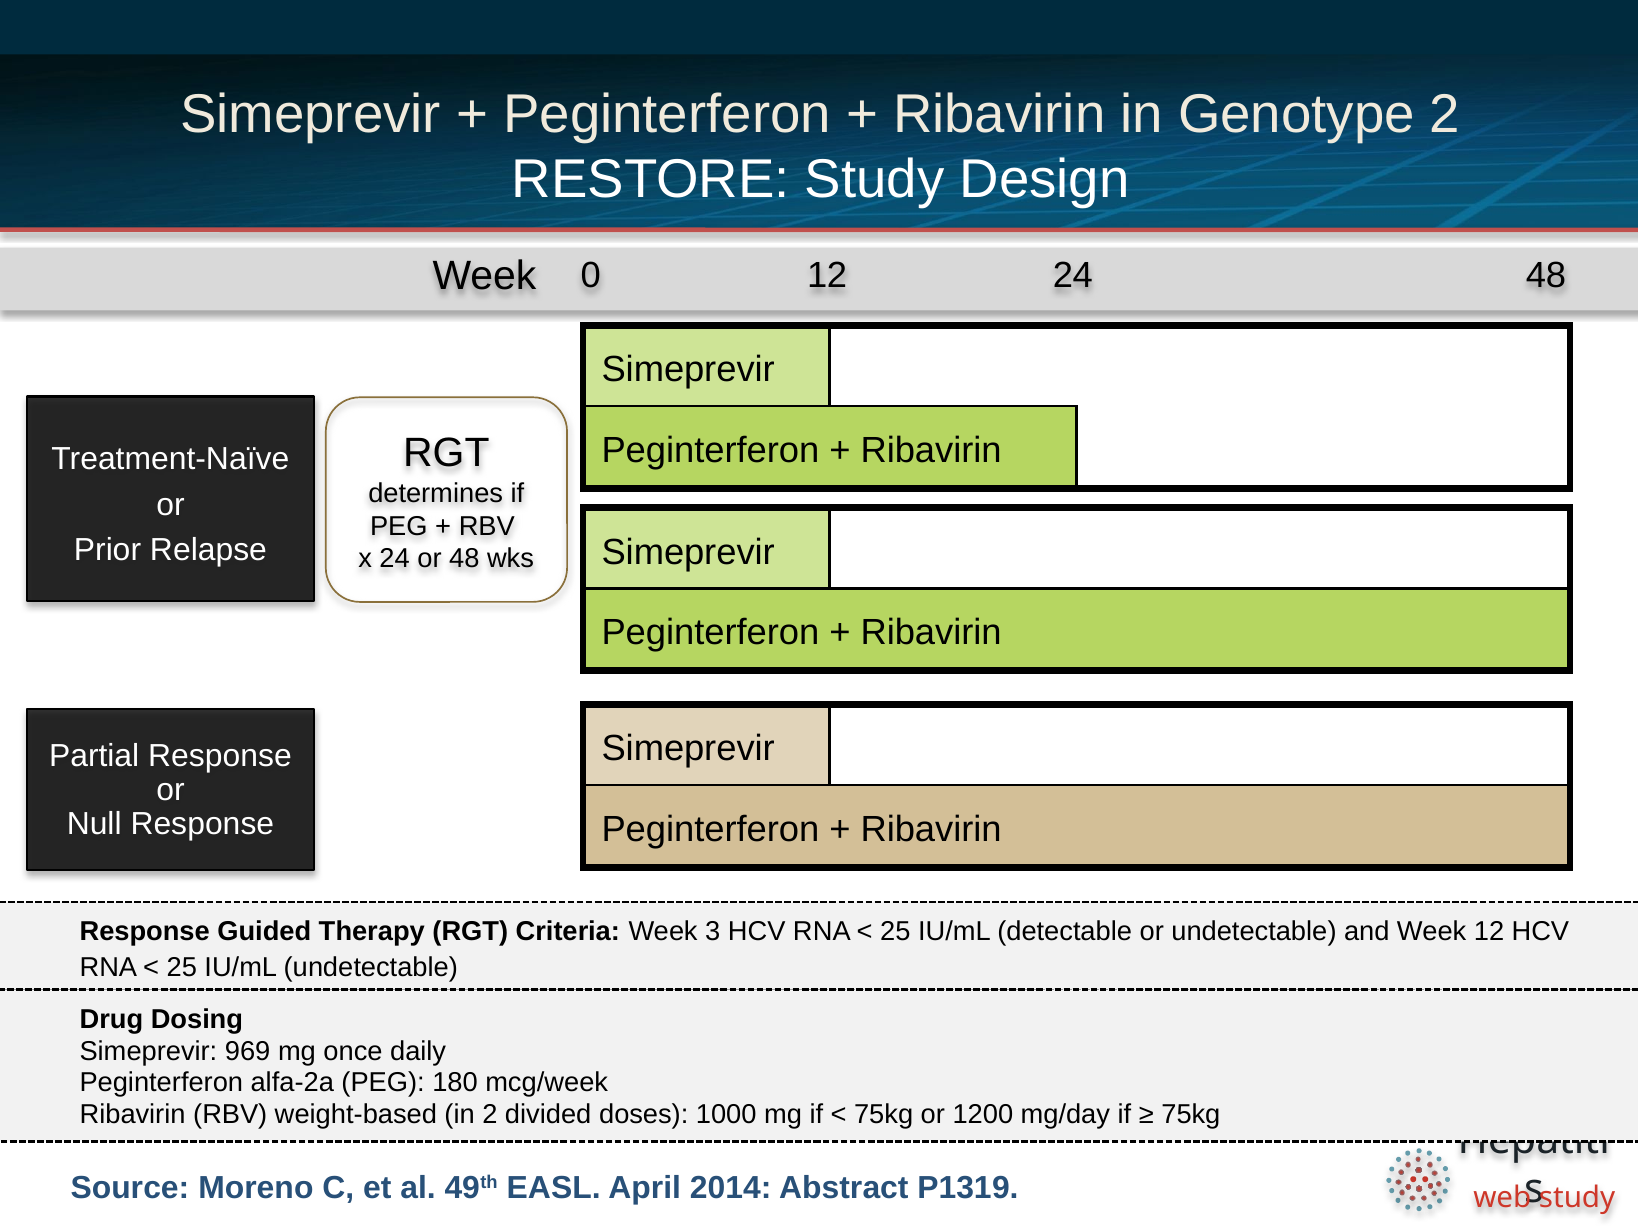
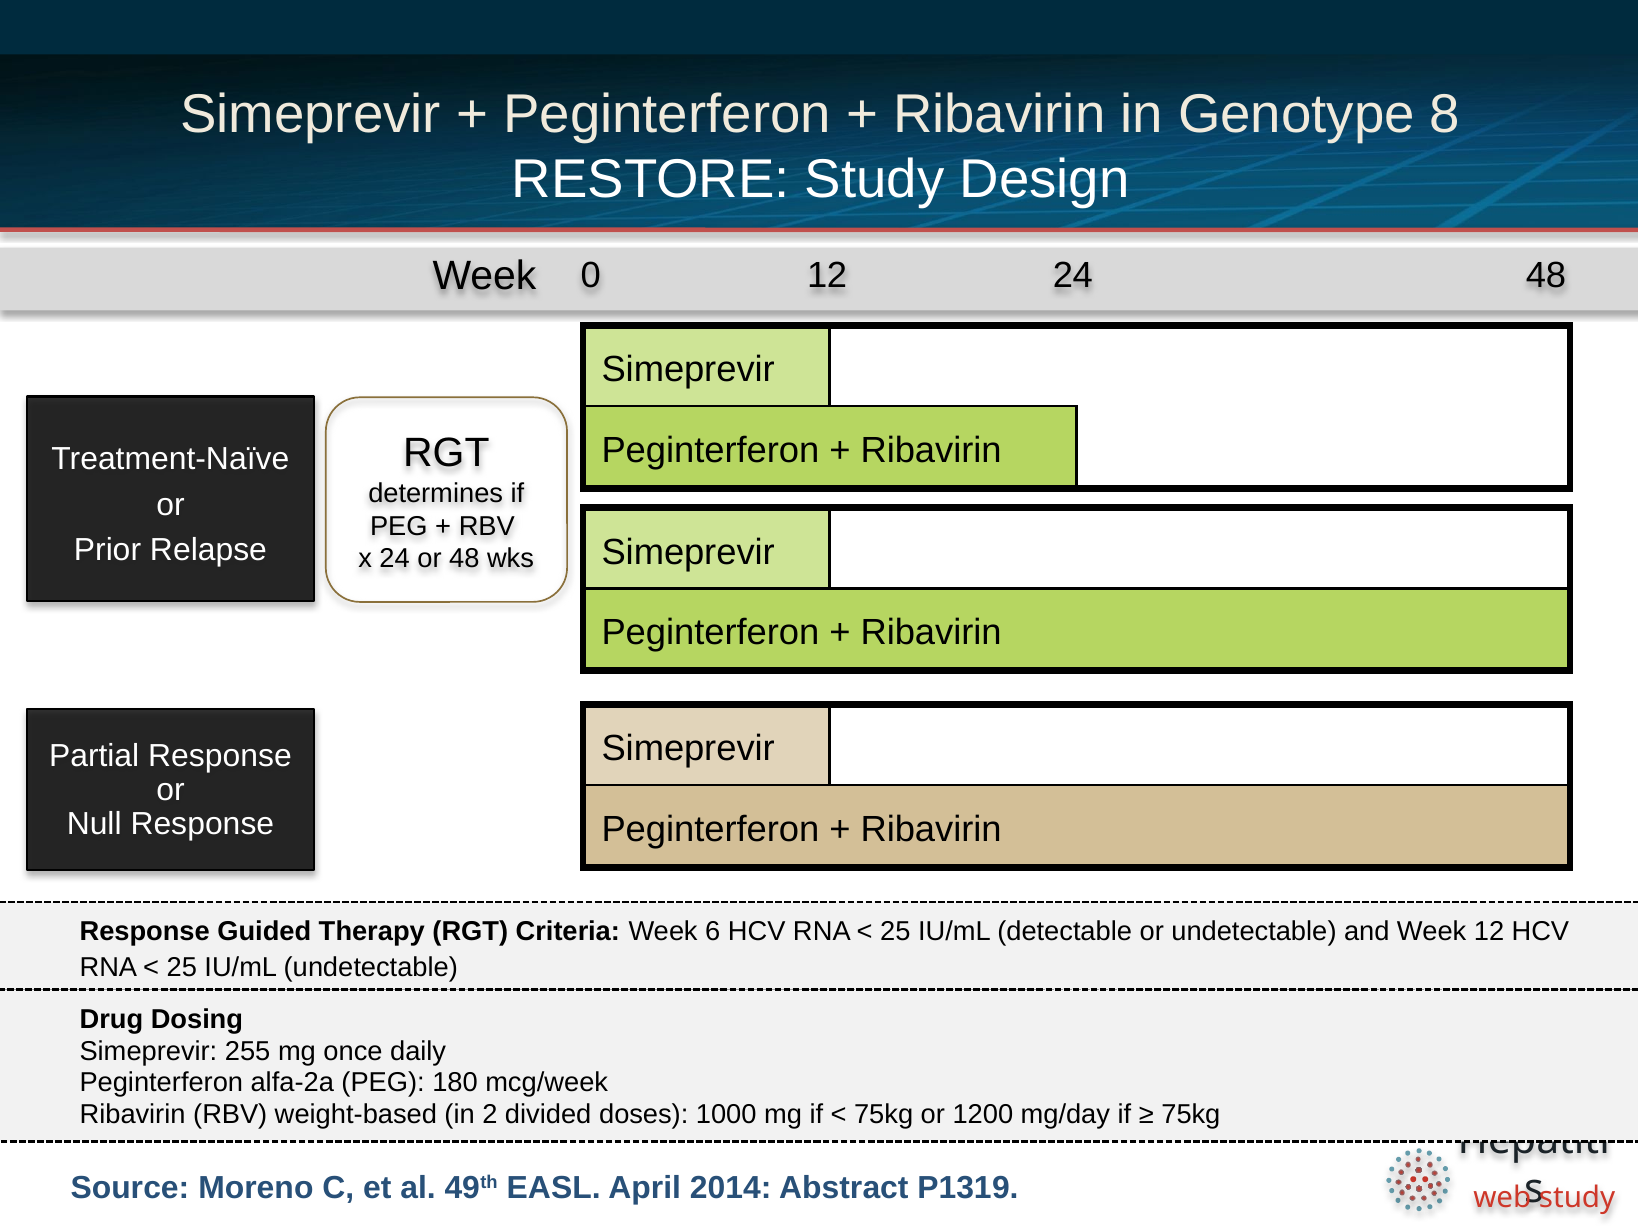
Genotype 2: 2 -> 8
3: 3 -> 6
969: 969 -> 255
